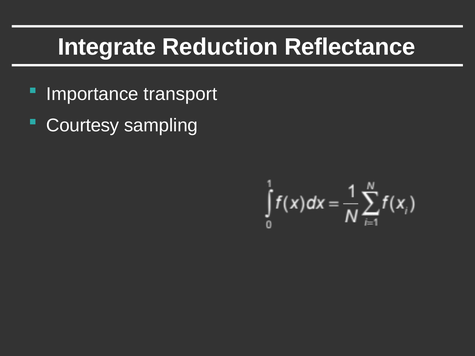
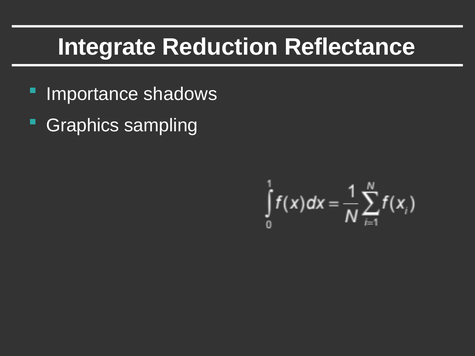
transport: transport -> shadows
Courtesy: Courtesy -> Graphics
